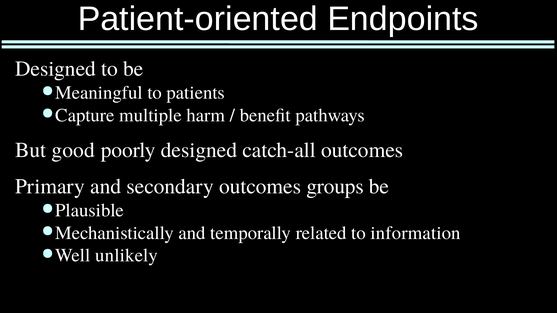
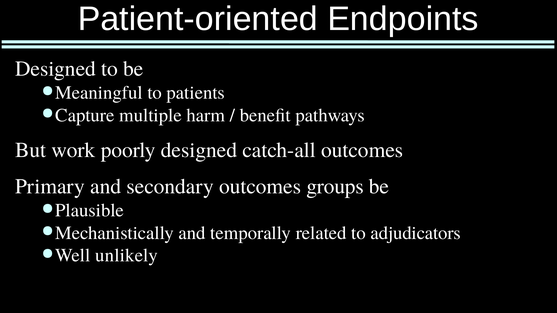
good: good -> work
information: information -> adjudicators
